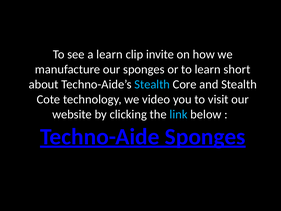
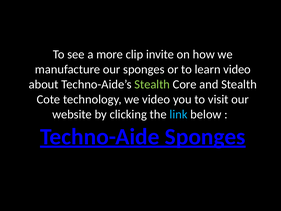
a learn: learn -> more
learn short: short -> video
Stealth at (152, 84) colour: light blue -> light green
